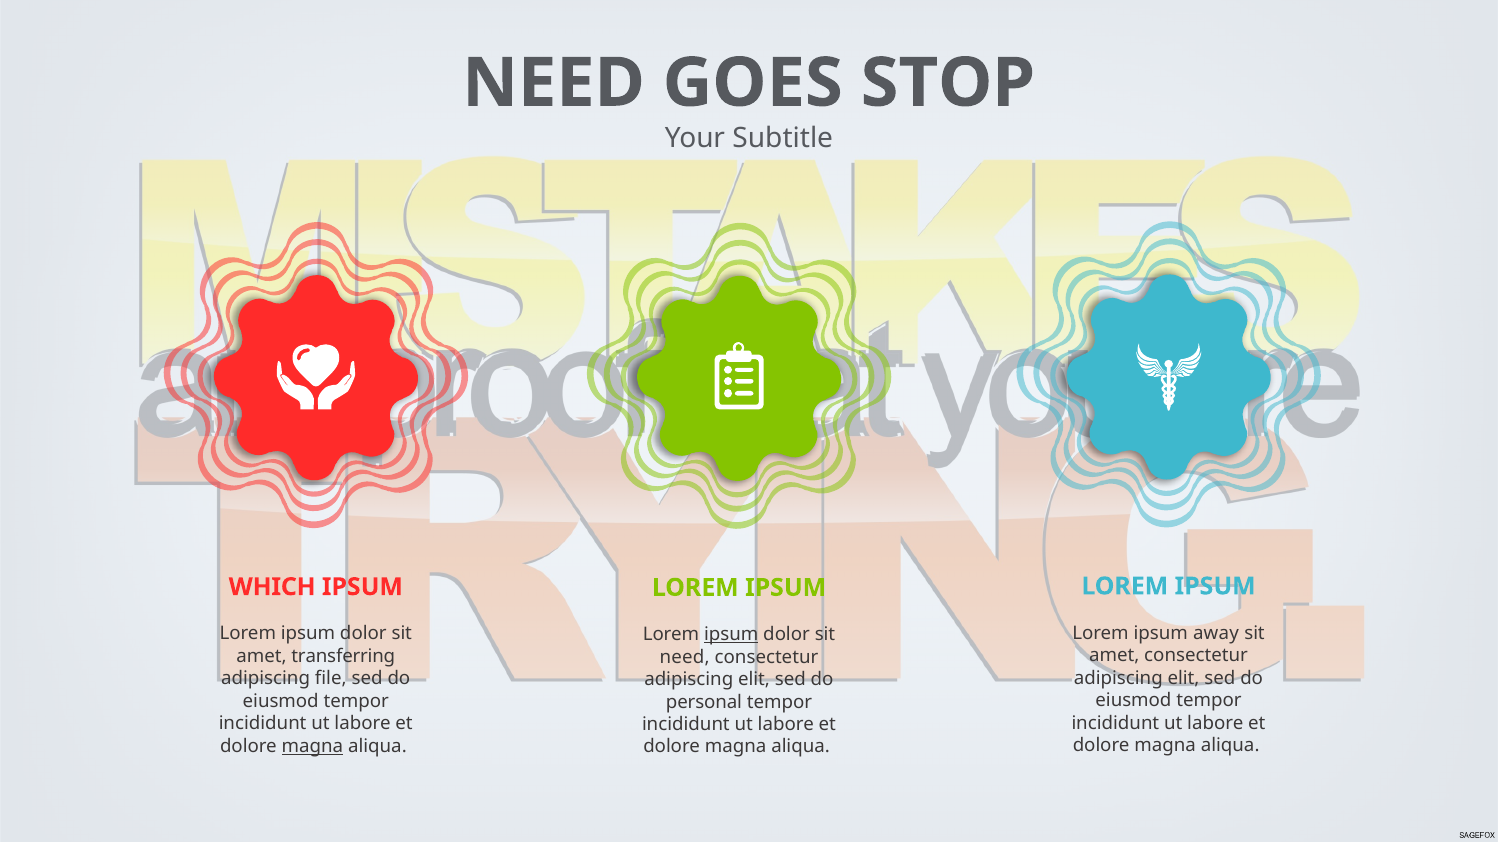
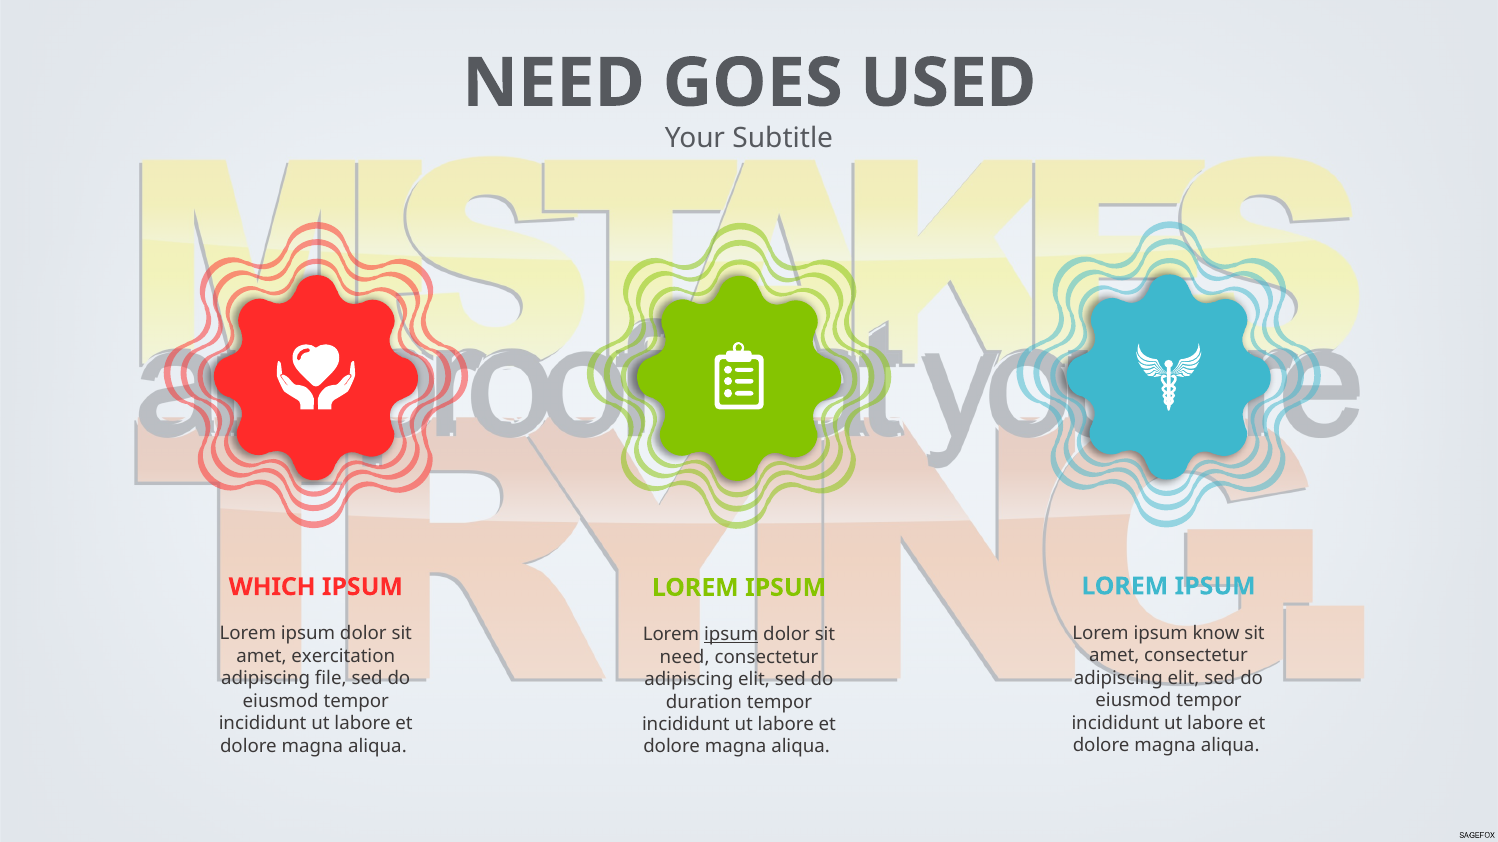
STOP: STOP -> USED
away: away -> know
transferring: transferring -> exercitation
personal: personal -> duration
magna at (312, 747) underline: present -> none
